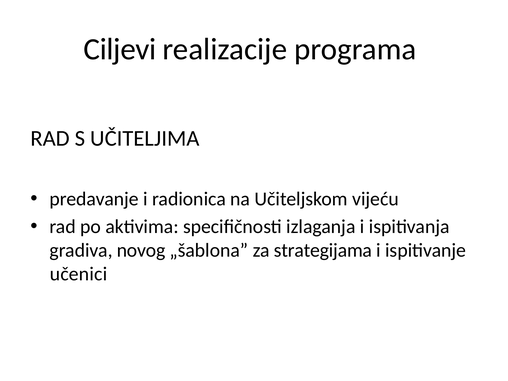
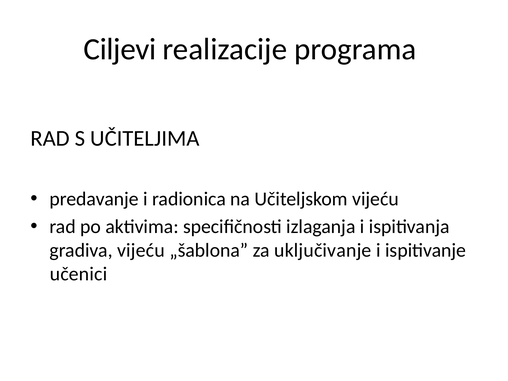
gradiva novog: novog -> vijeću
strategijama: strategijama -> uključivanje
